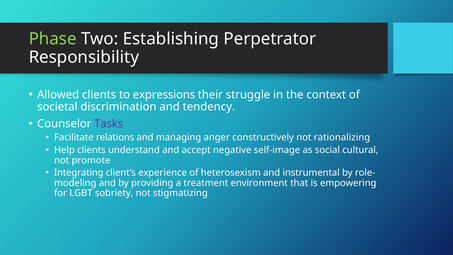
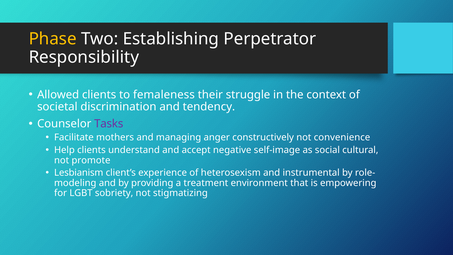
Phase colour: light green -> yellow
expressions: expressions -> femaleness
relations: relations -> mothers
rationalizing: rationalizing -> convenience
Integrating: Integrating -> Lesbianism
